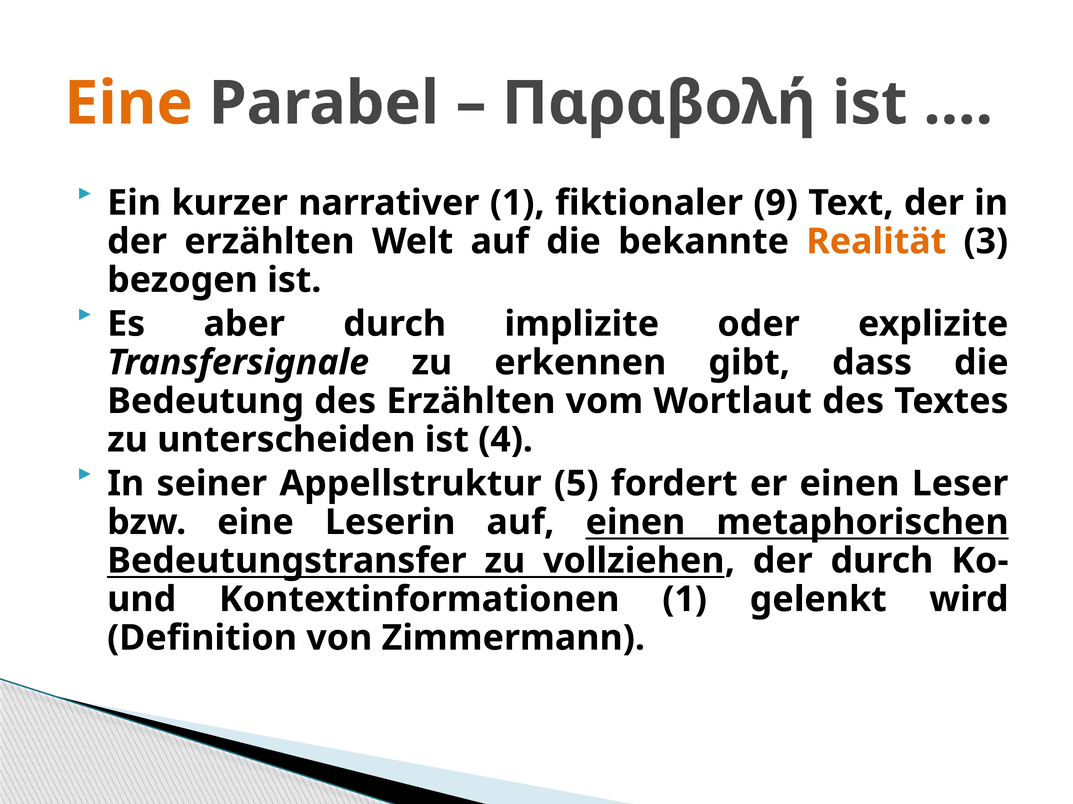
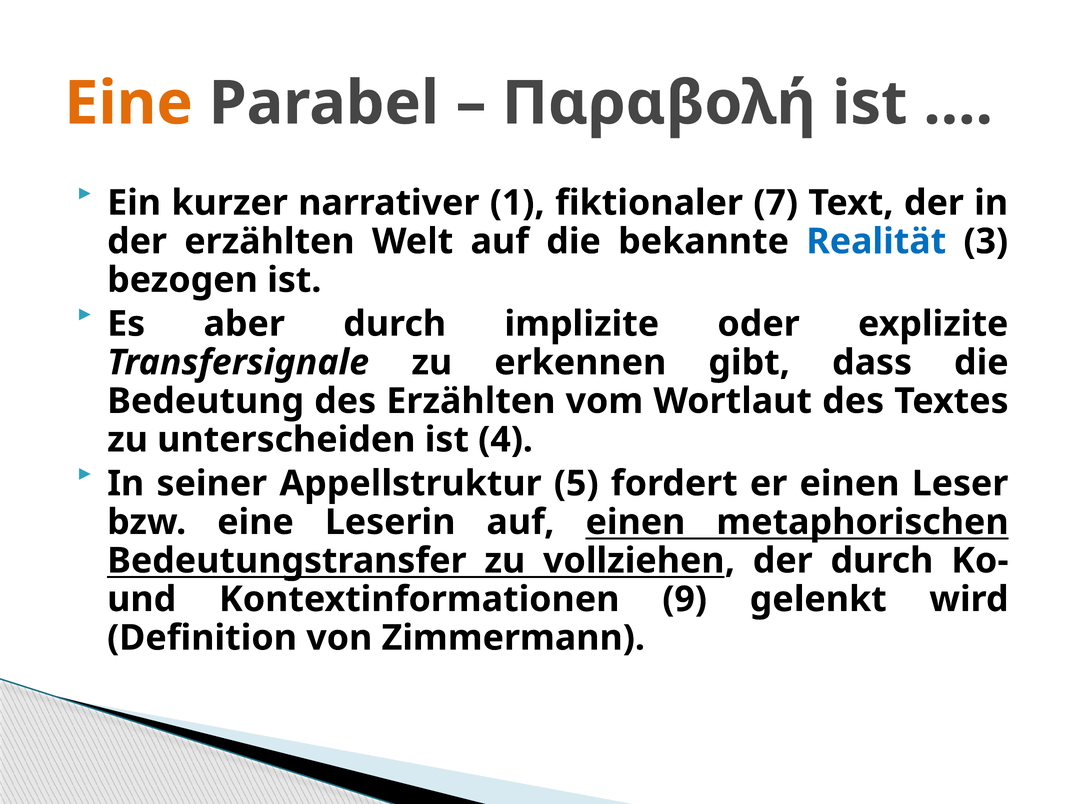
9: 9 -> 7
Realität colour: orange -> blue
Kontextinformationen 1: 1 -> 9
